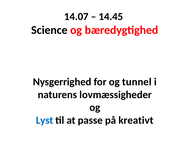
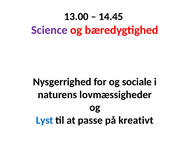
14.07: 14.07 -> 13.00
Science colour: black -> purple
tunnel: tunnel -> sociale
